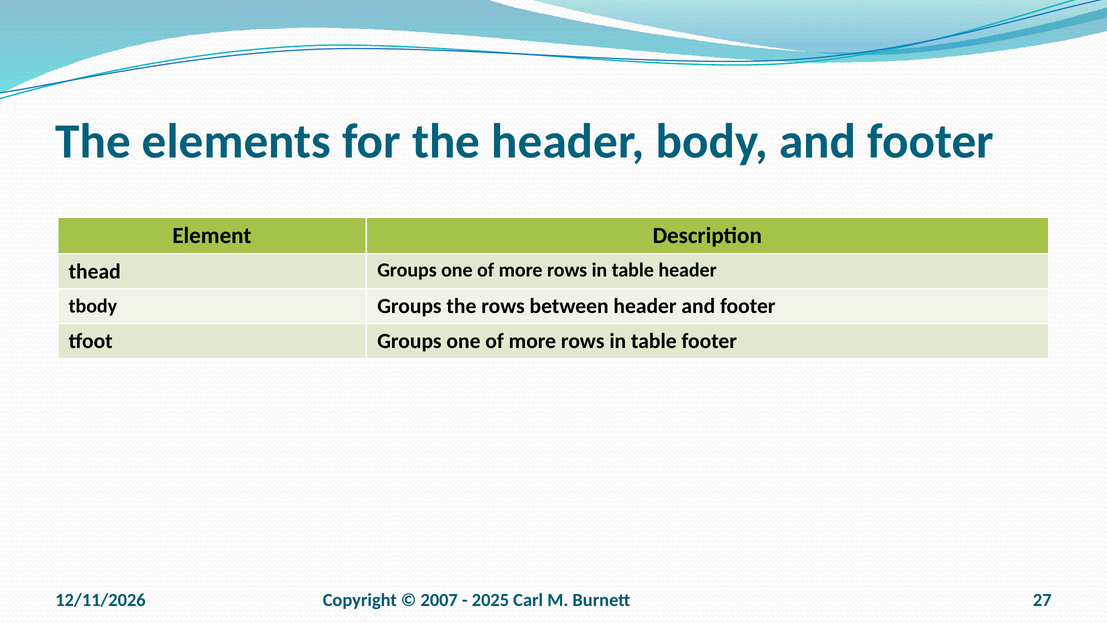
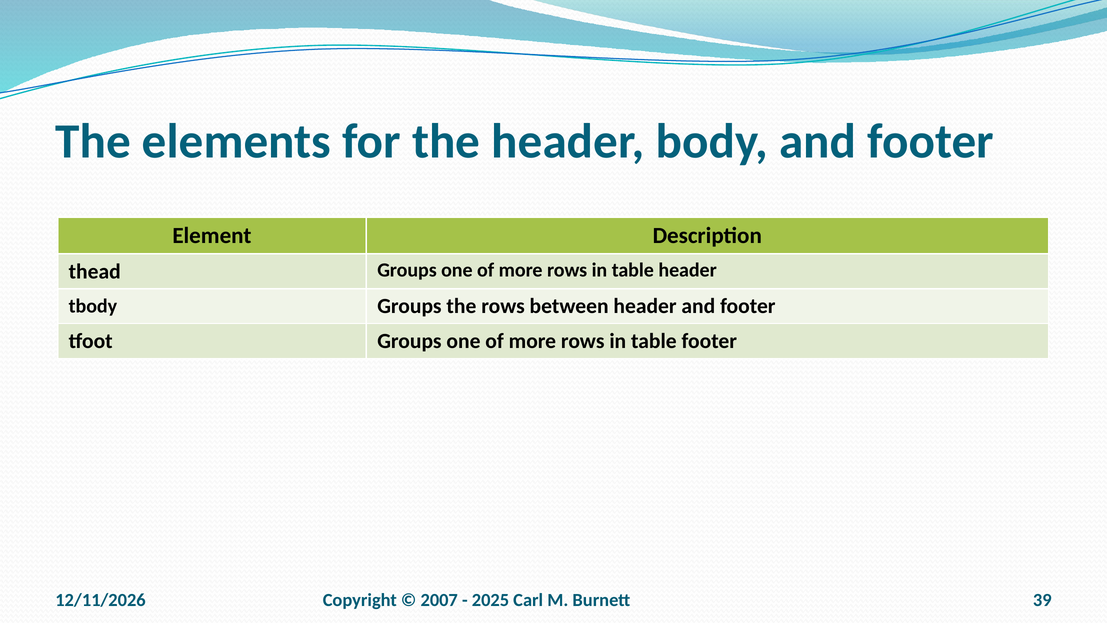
27: 27 -> 39
